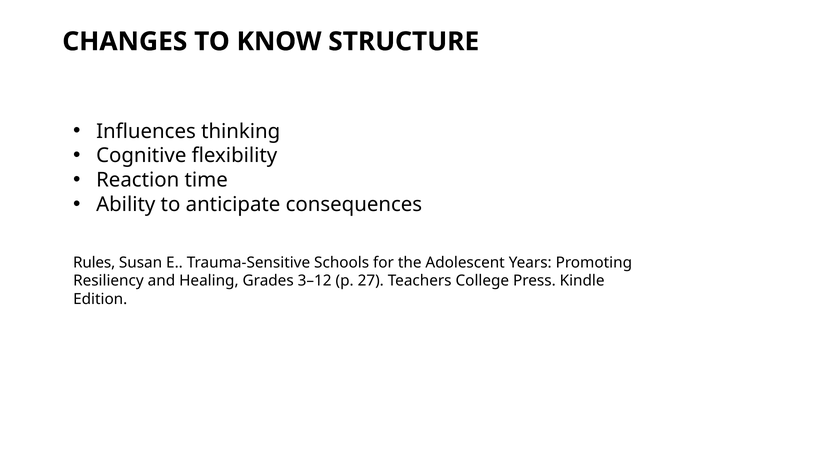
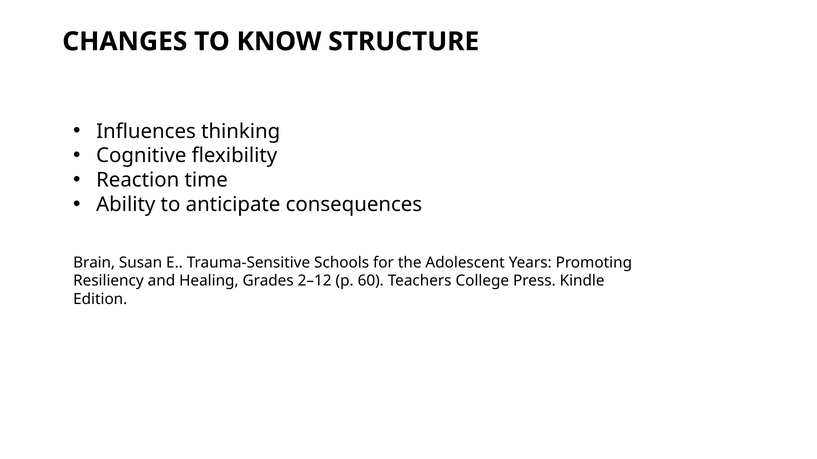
Rules: Rules -> Brain
3–12: 3–12 -> 2–12
27: 27 -> 60
